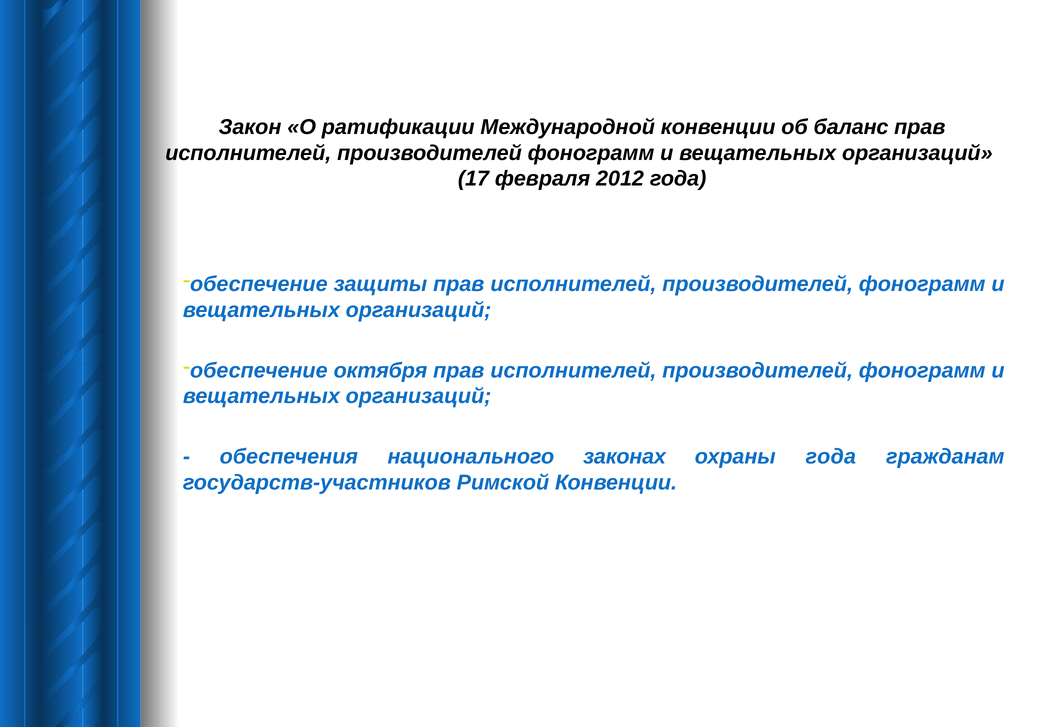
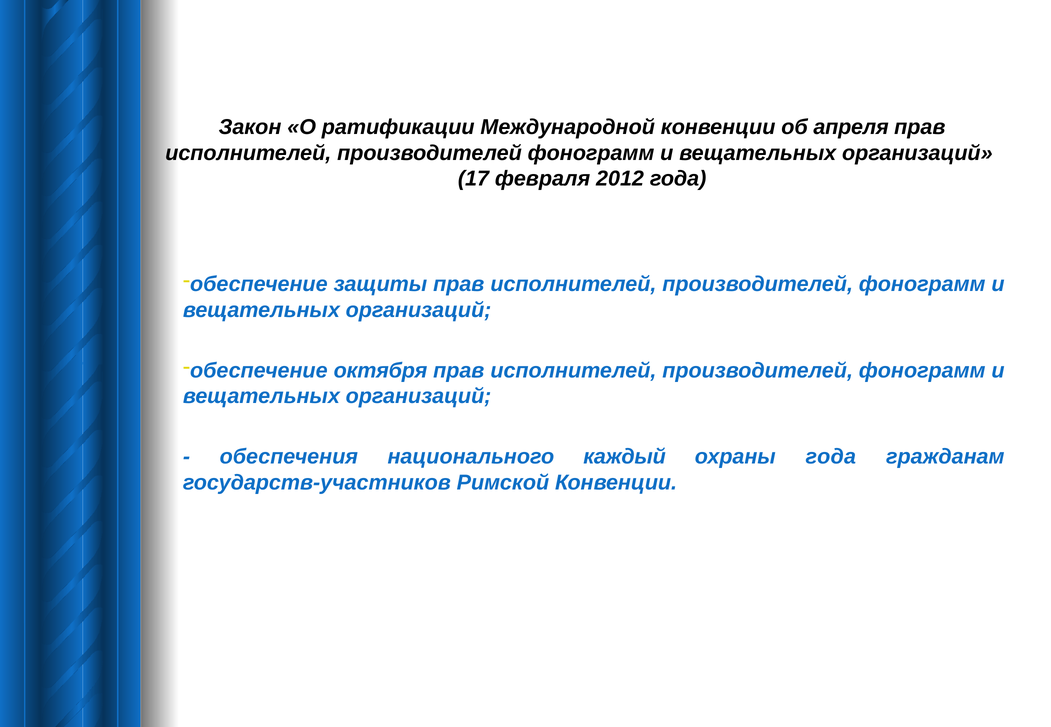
баланс: баланс -> апреля
законах: законах -> каждый
